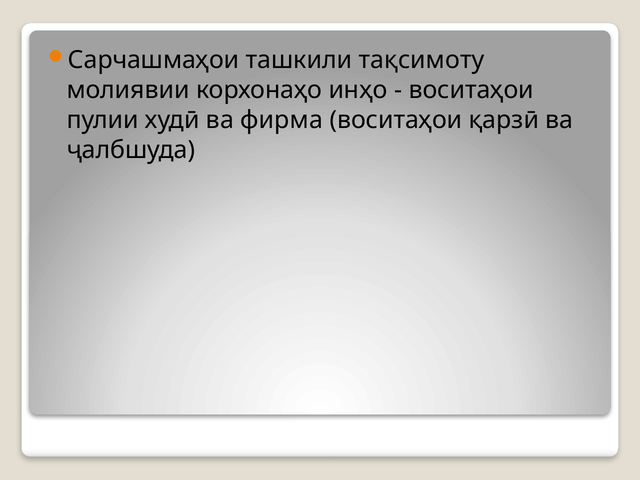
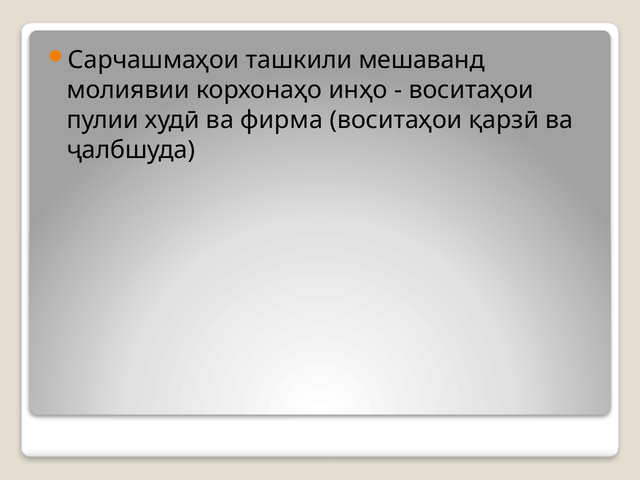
тақсимоту: тақсимоту -> мешаванд
